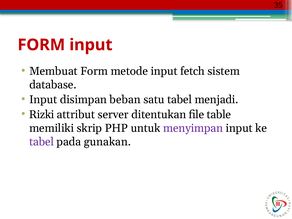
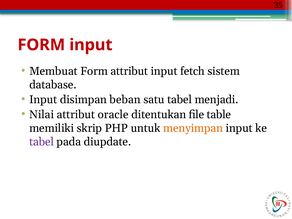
Form metode: metode -> attribut
Rizki: Rizki -> Nilai
server: server -> oracle
menyimpan colour: purple -> orange
gunakan: gunakan -> diupdate
